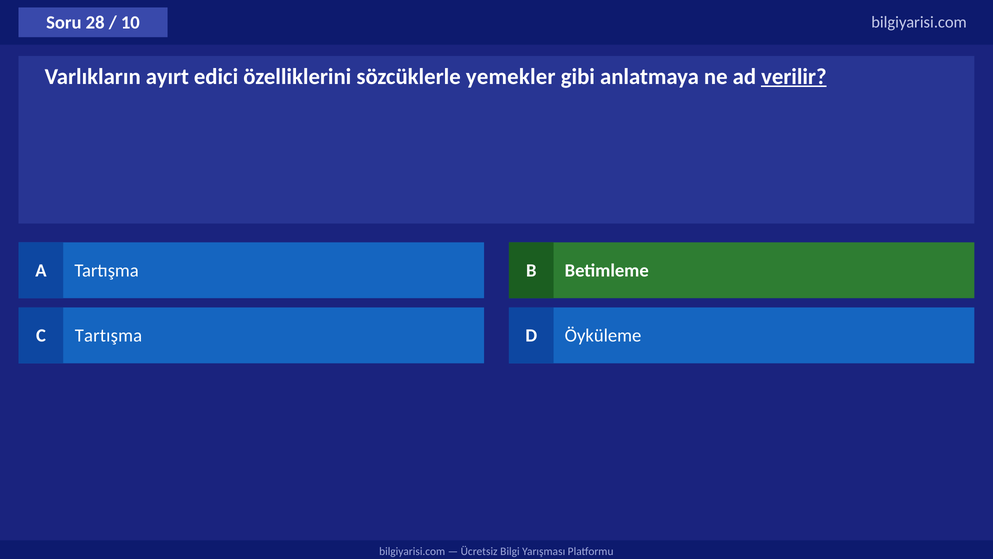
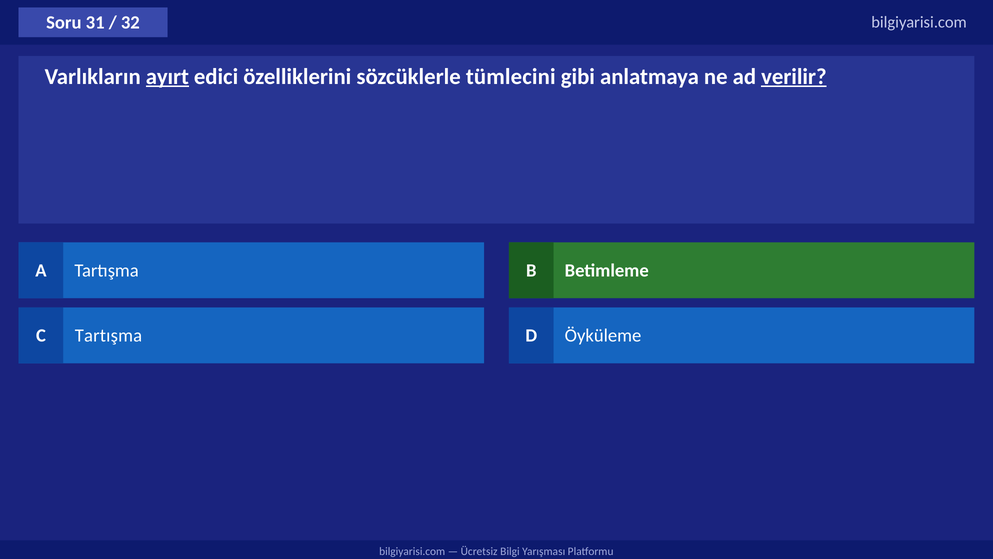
28: 28 -> 31
10: 10 -> 32
ayırt underline: none -> present
yemekler: yemekler -> tümlecini
